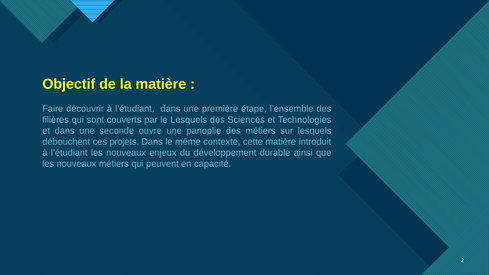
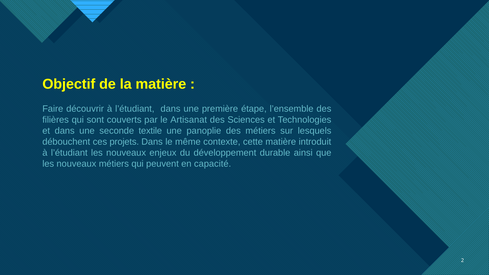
le Lesquels: Lesquels -> Artisanat
ouvre: ouvre -> textile
